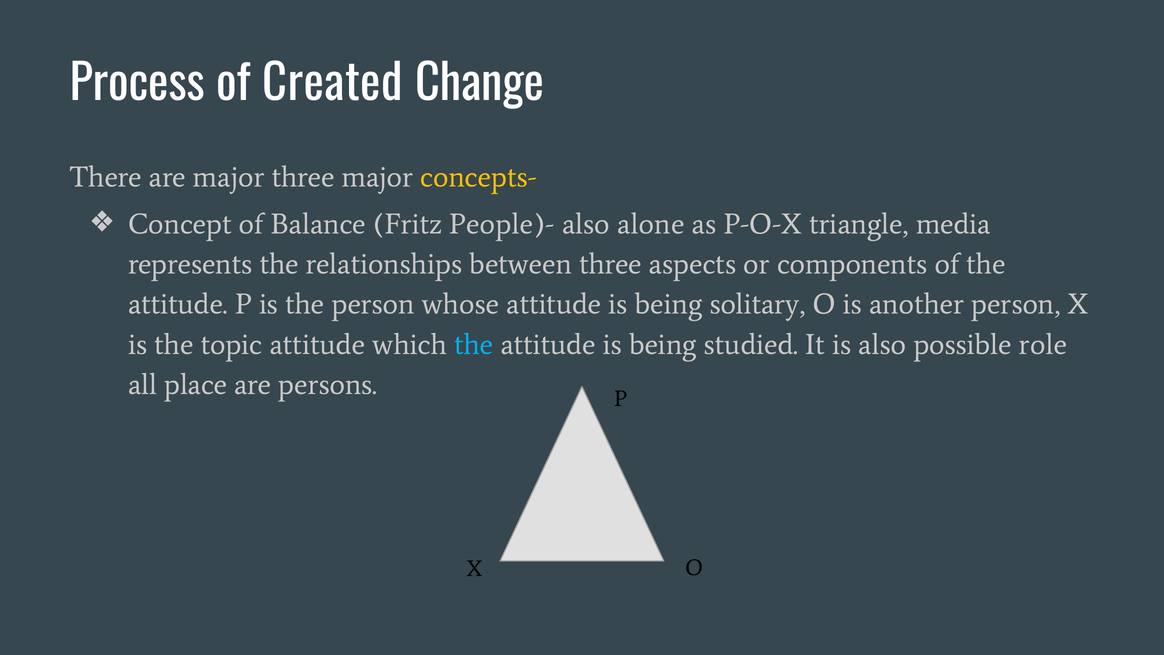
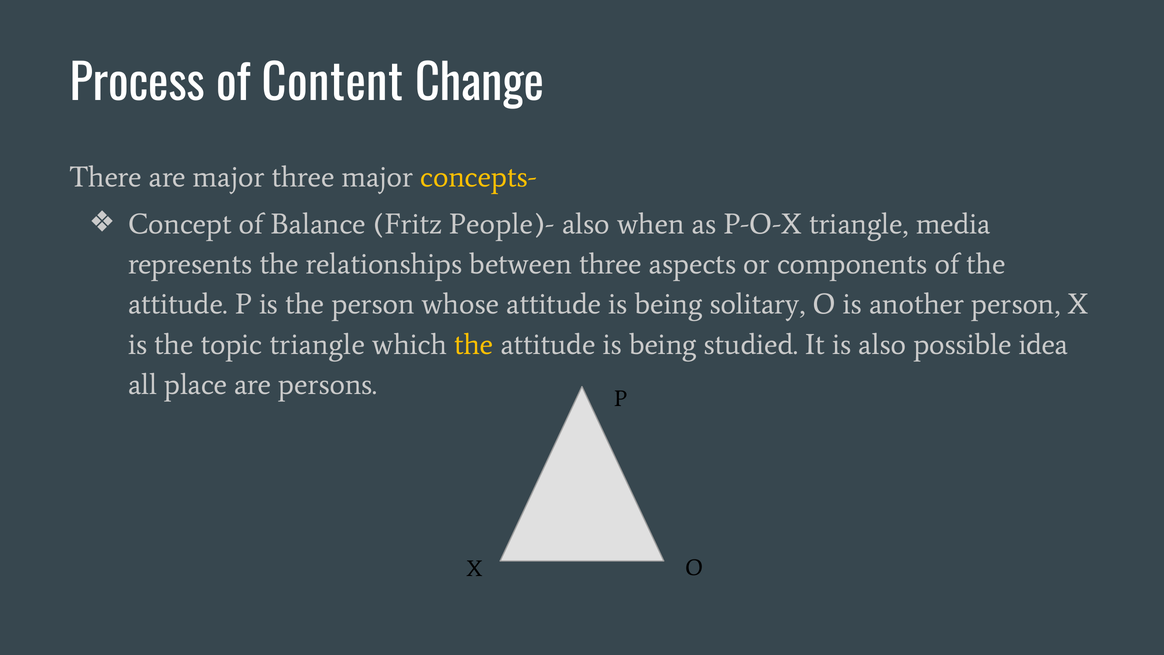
Created: Created -> Content
alone: alone -> when
topic attitude: attitude -> triangle
the at (474, 344) colour: light blue -> yellow
role: role -> idea
